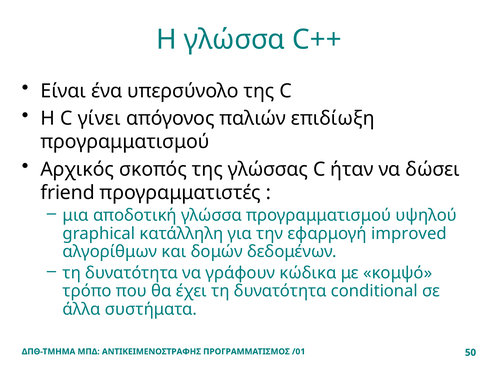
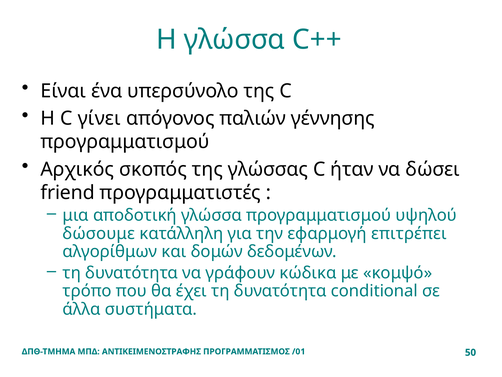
επιδίωξη: επιδίωξη -> γέννησης
graphical: graphical -> δώσουμε
improved: improved -> επιτρέπει
